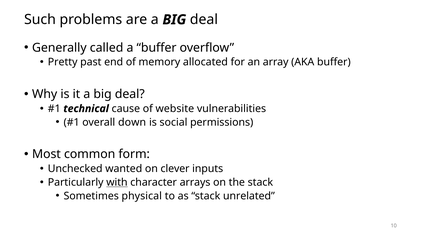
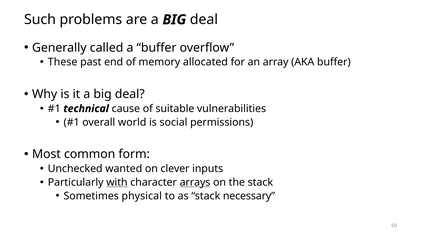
Pretty: Pretty -> These
website: website -> suitable
down: down -> world
arrays underline: none -> present
unrelated: unrelated -> necessary
